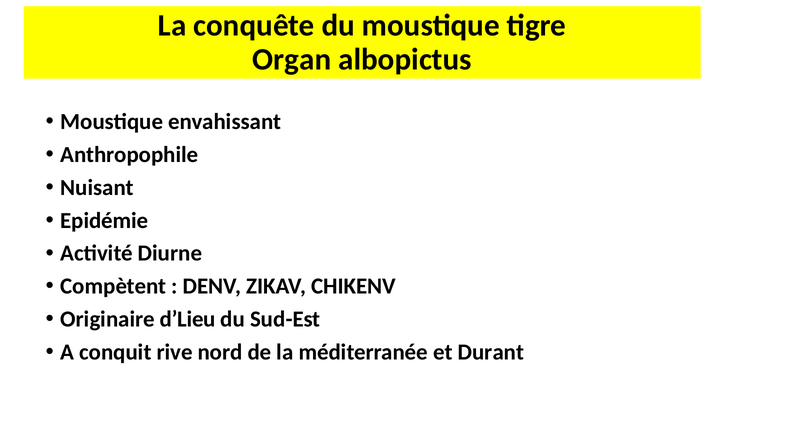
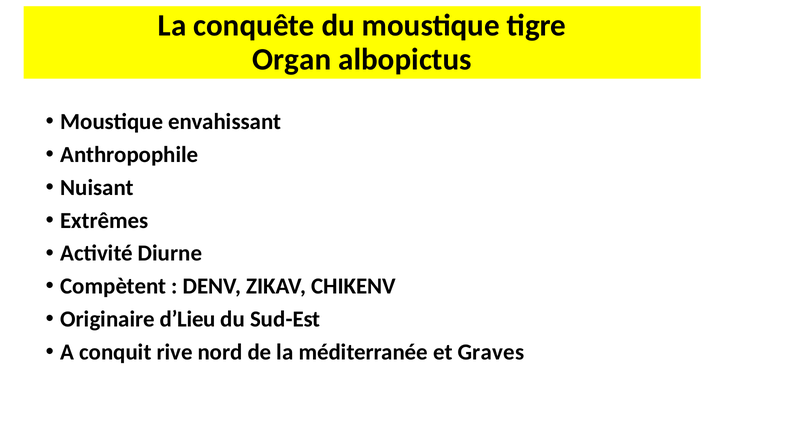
Epidémie: Epidémie -> Extrêmes
Durant: Durant -> Graves
